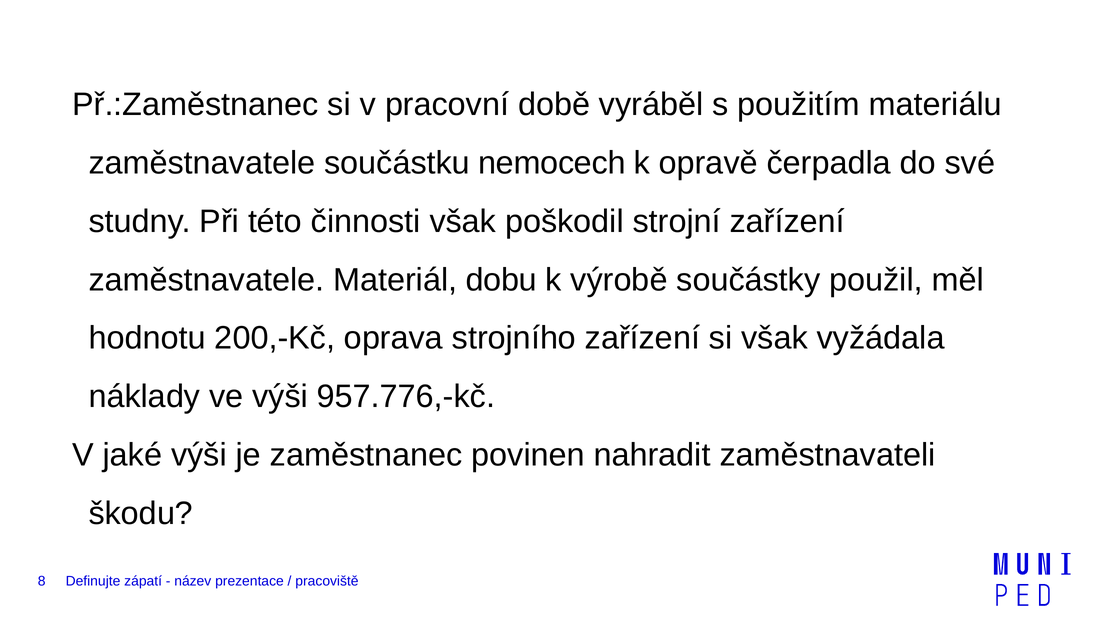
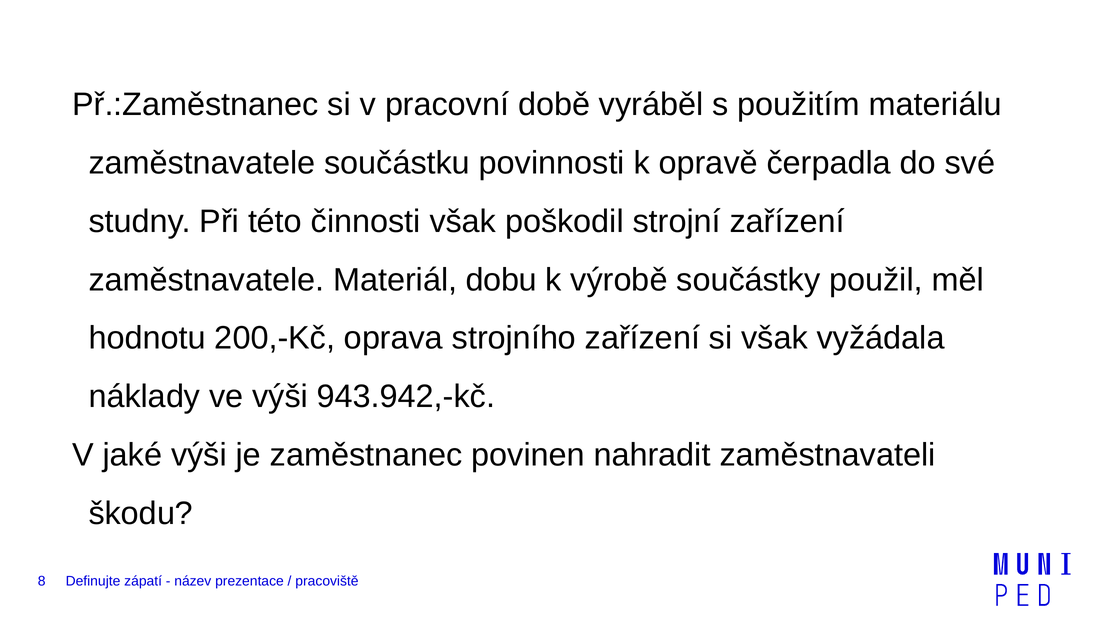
nemocech: nemocech -> povinnosti
957.776,-kč: 957.776,-kč -> 943.942,-kč
